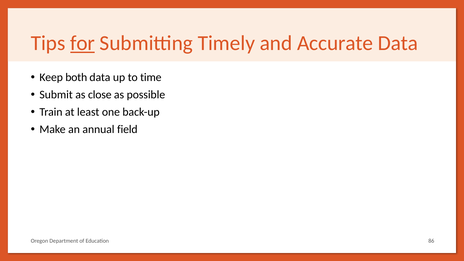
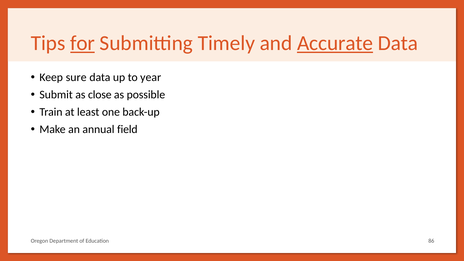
Accurate underline: none -> present
both: both -> sure
time: time -> year
